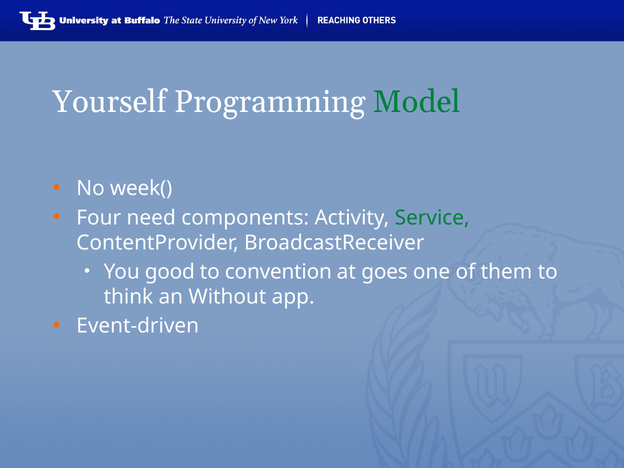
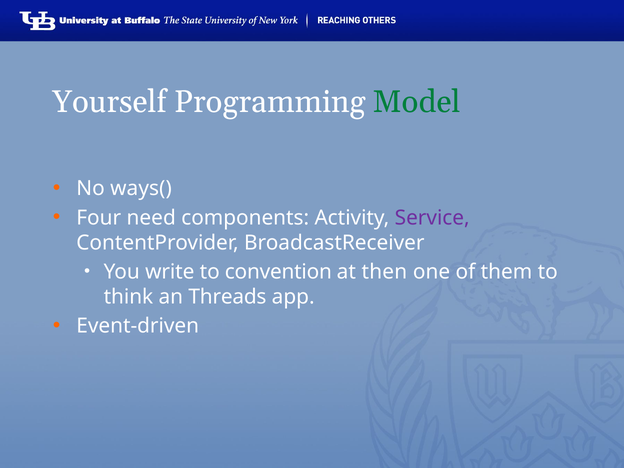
week(: week( -> ways(
Service colour: green -> purple
good: good -> write
goes: goes -> then
Without: Without -> Threads
